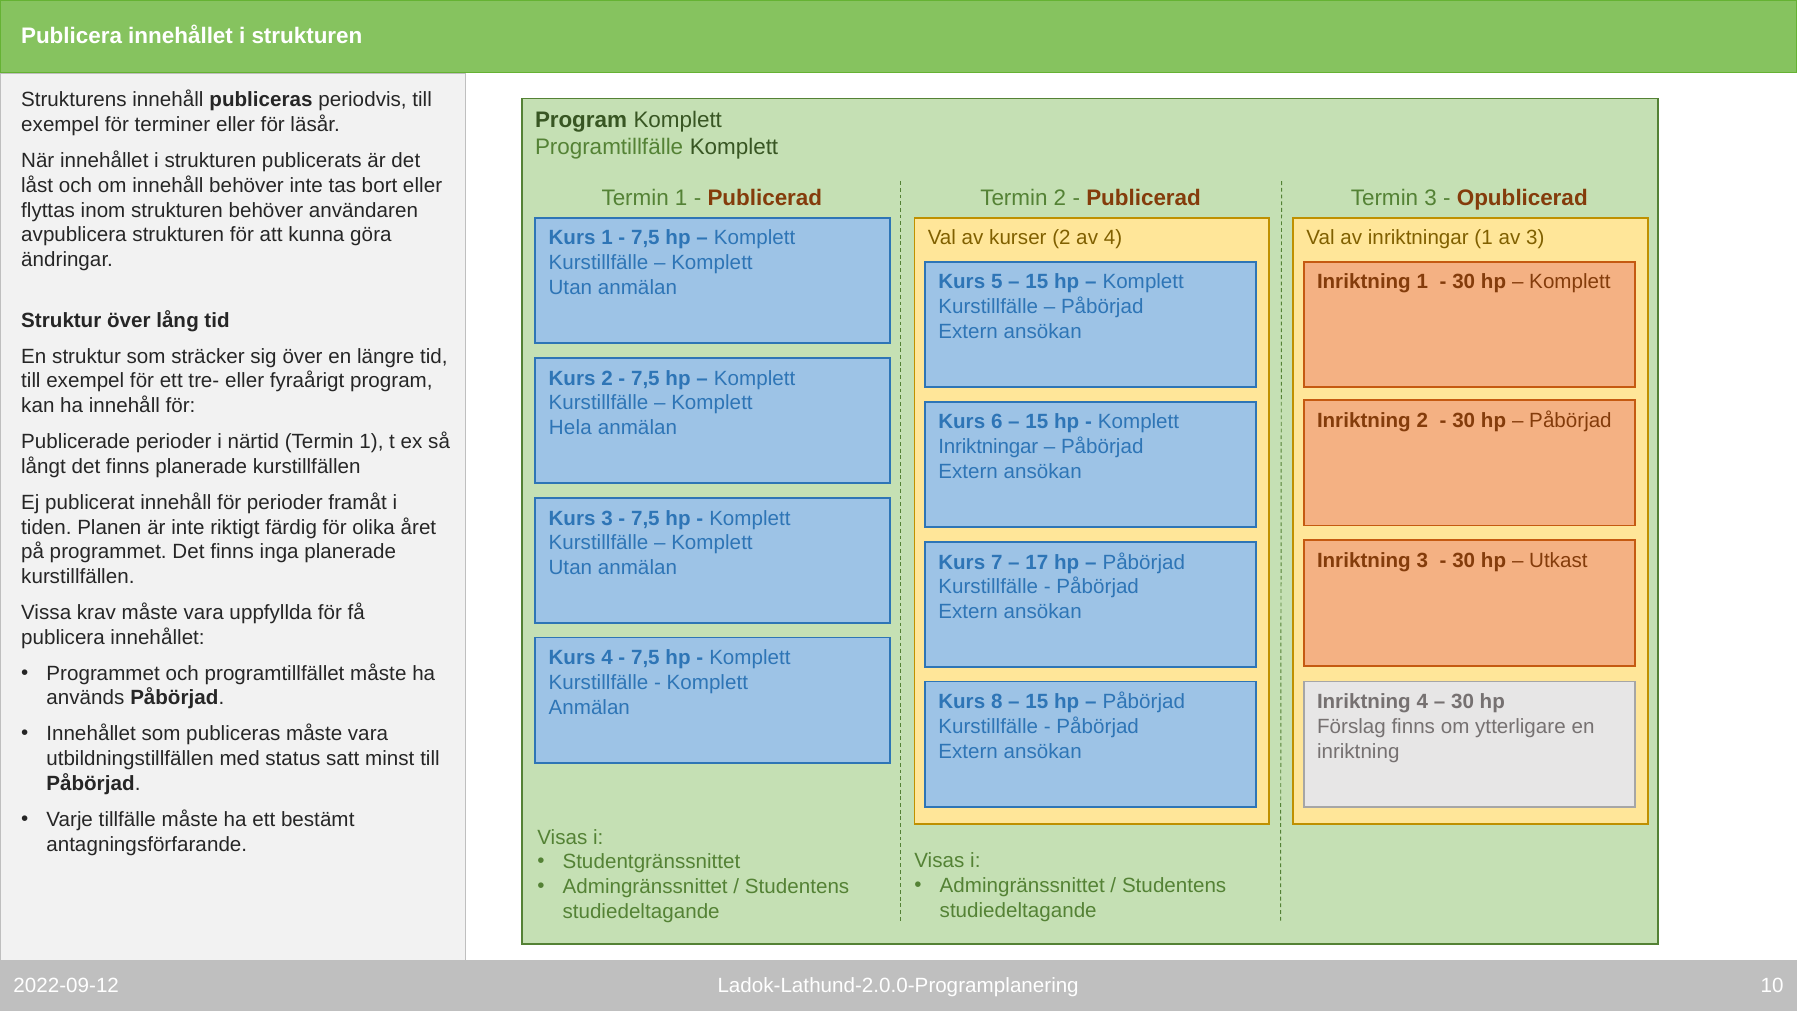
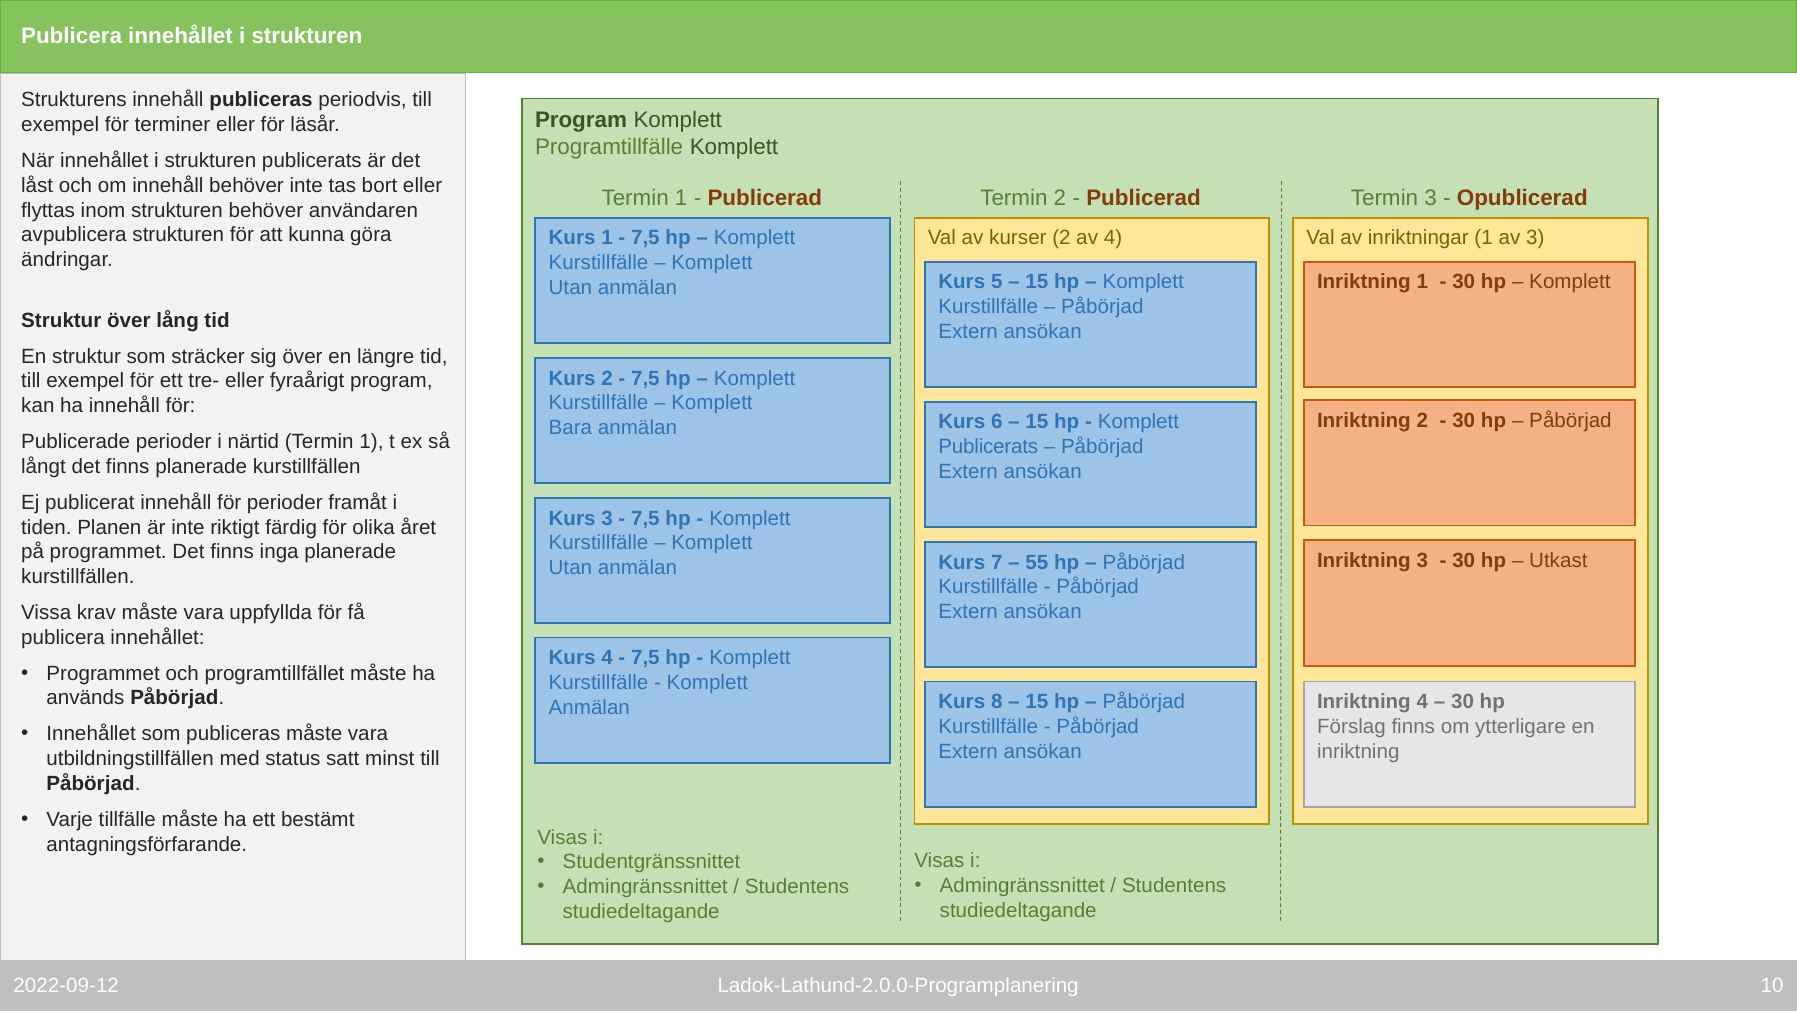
Hela: Hela -> Bara
Inriktningar at (988, 447): Inriktningar -> Publicerats
17: 17 -> 55
